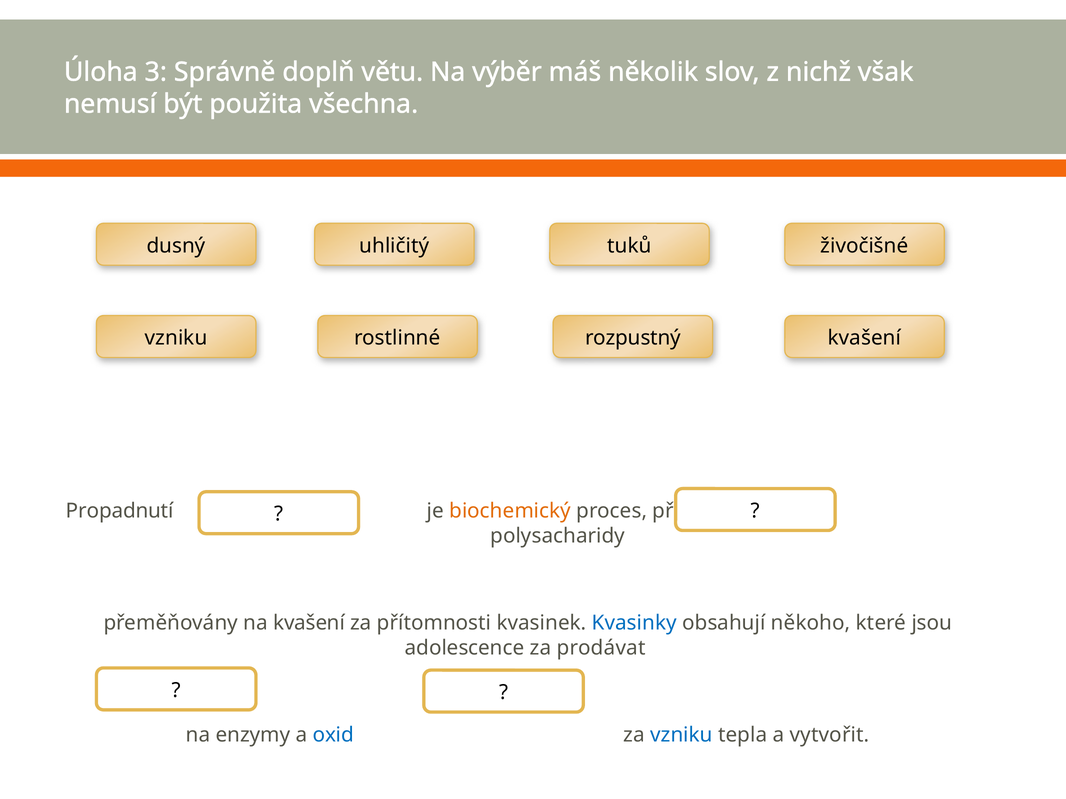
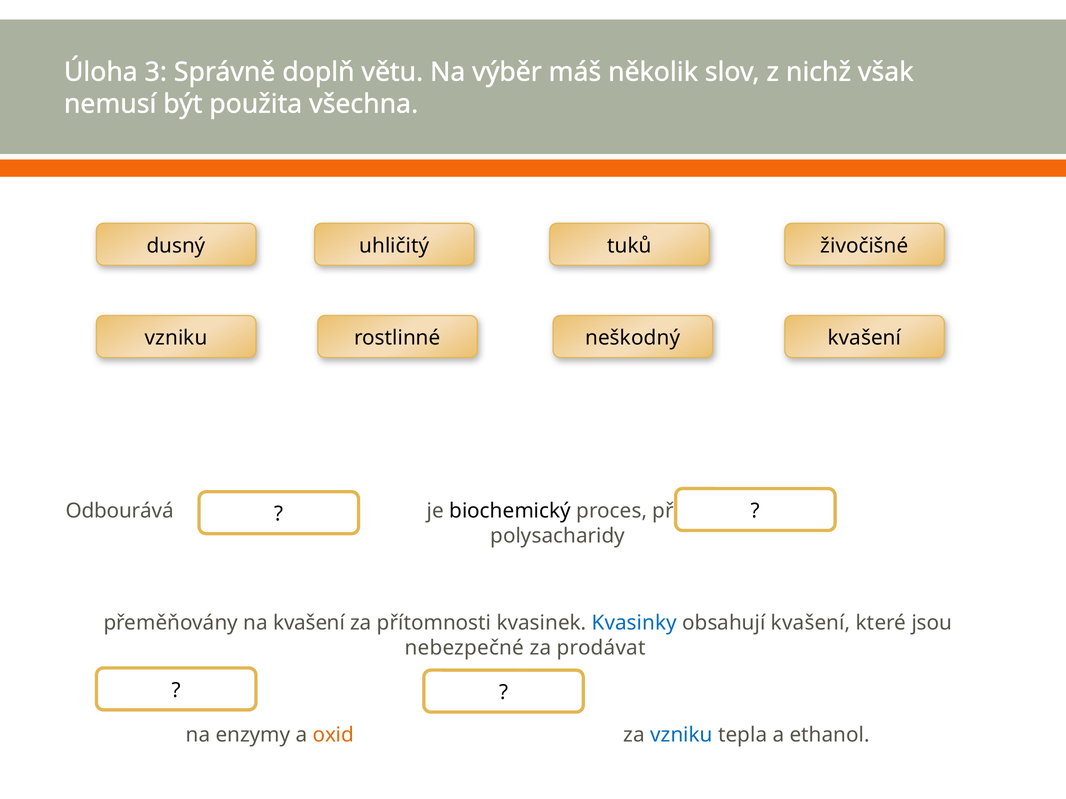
rozpustný: rozpustný -> neškodný
Propadnutí: Propadnutí -> Odbourává
biochemický colour: orange -> black
obsahují někoho: někoho -> kvašení
adolescence: adolescence -> nebezpečné
oxid colour: blue -> orange
vytvořit: vytvořit -> ethanol
